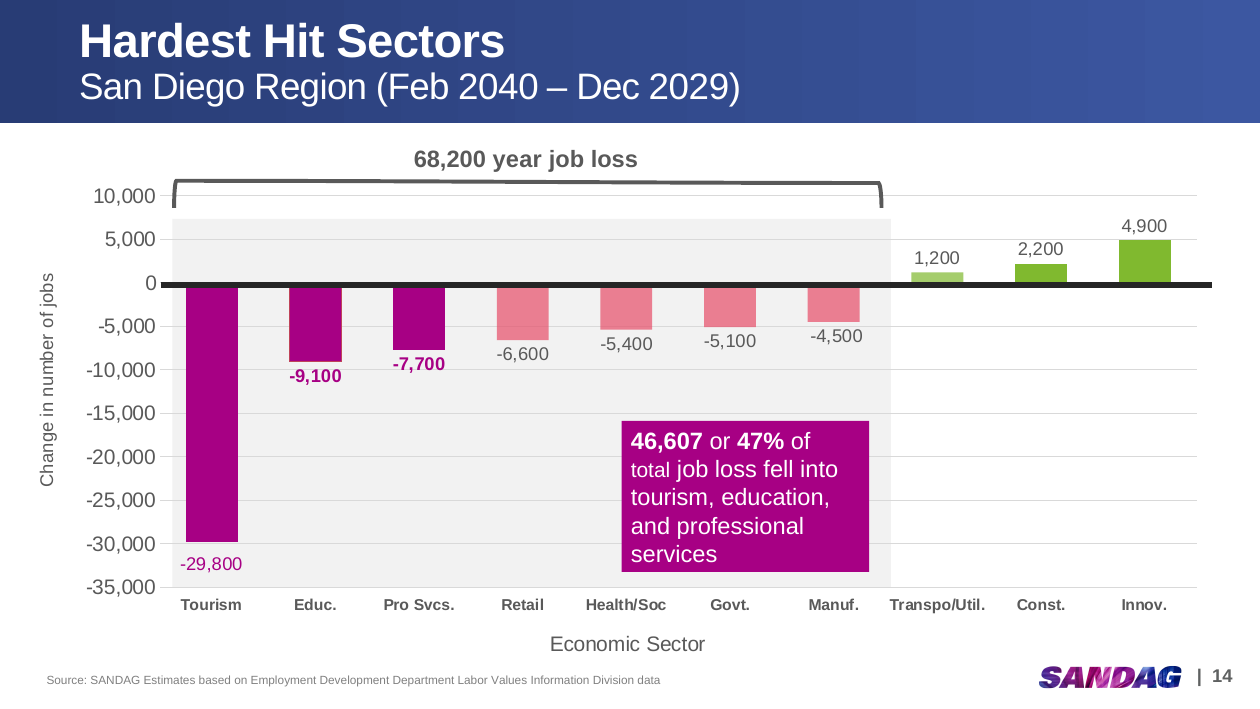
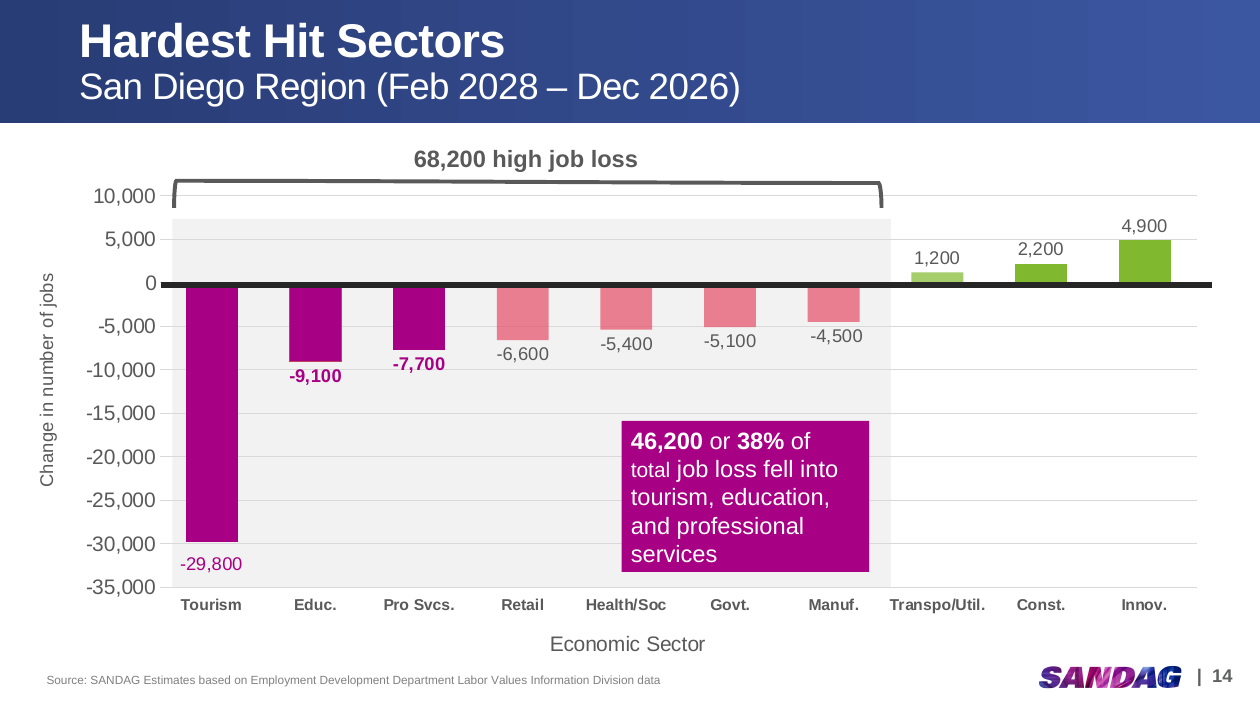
2040: 2040 -> 2028
2029: 2029 -> 2026
year: year -> high
46,607: 46,607 -> 46,200
47%: 47% -> 38%
